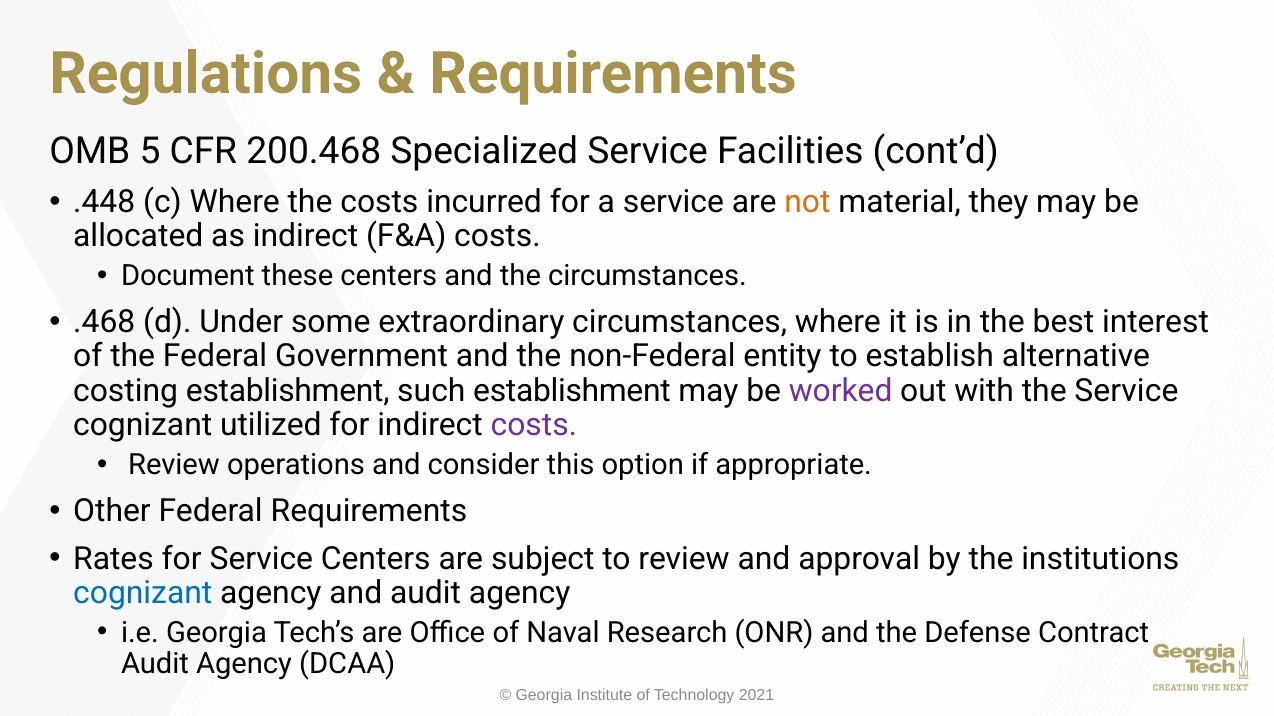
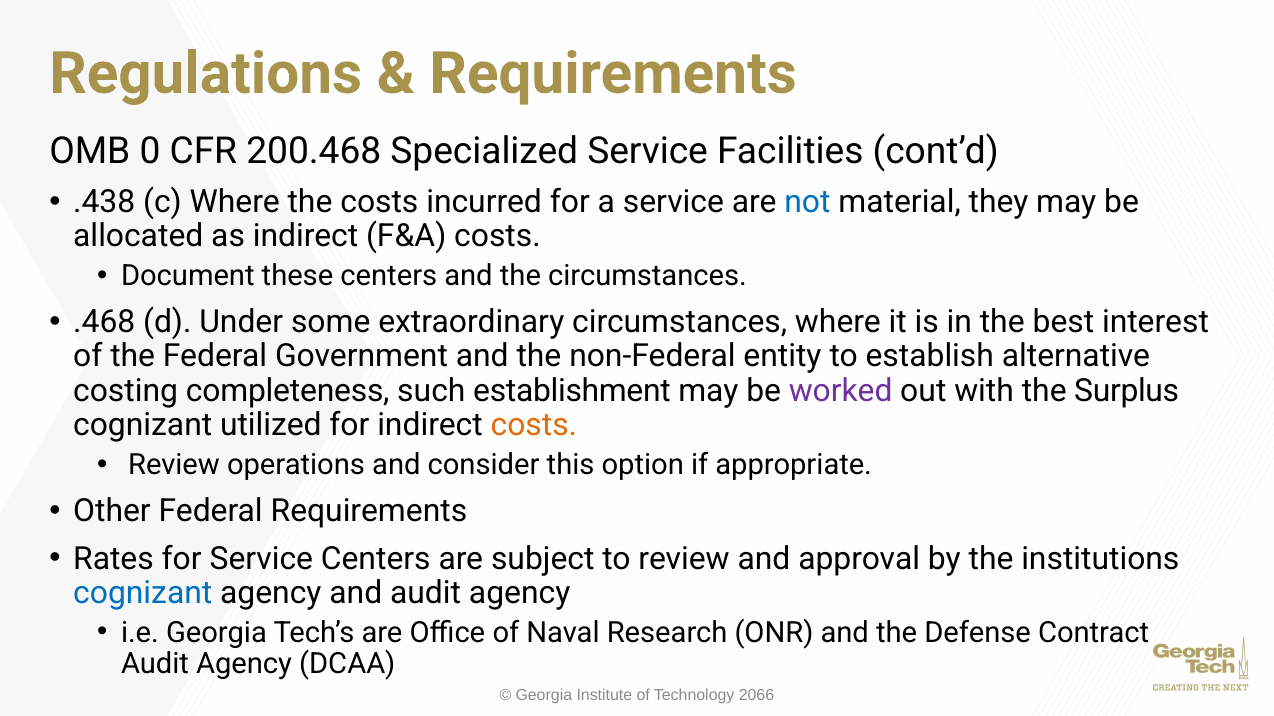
5: 5 -> 0
.448: .448 -> .438
not colour: orange -> blue
costing establishment: establishment -> completeness
the Service: Service -> Surplus
costs at (534, 426) colour: purple -> orange
2021: 2021 -> 2066
